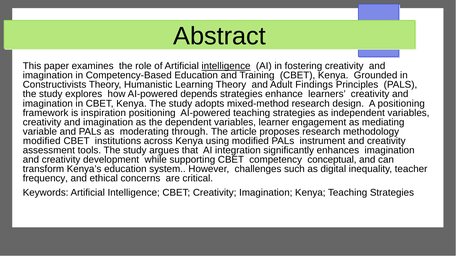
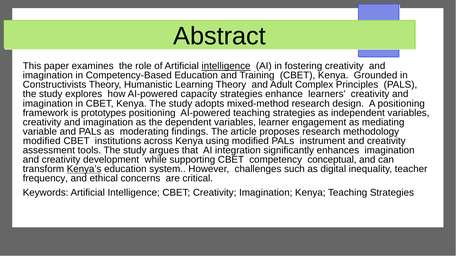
Findings: Findings -> Complex
depends: depends -> capacity
inspiration: inspiration -> prototypes
through: through -> findings
Kenya’s underline: none -> present
